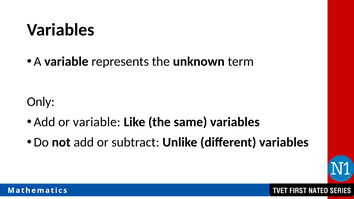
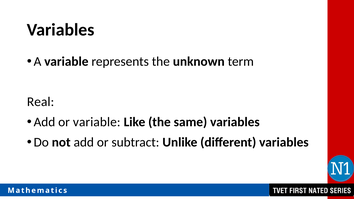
Only: Only -> Real
